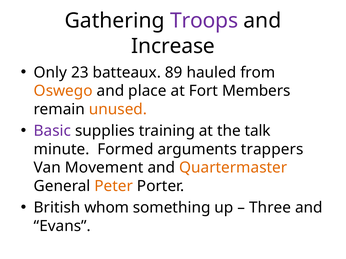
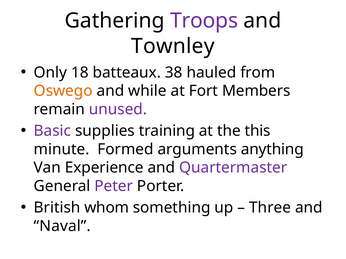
Increase: Increase -> Townley
23: 23 -> 18
89: 89 -> 38
place: place -> while
unused colour: orange -> purple
talk: talk -> this
trappers: trappers -> anything
Movement: Movement -> Experience
Quartermaster colour: orange -> purple
Peter colour: orange -> purple
Evans: Evans -> Naval
